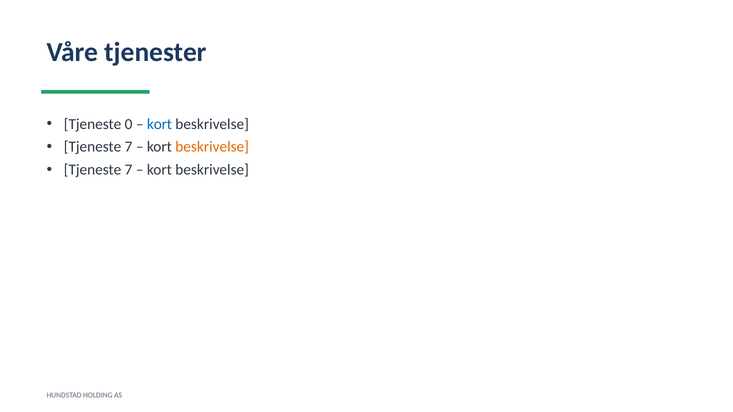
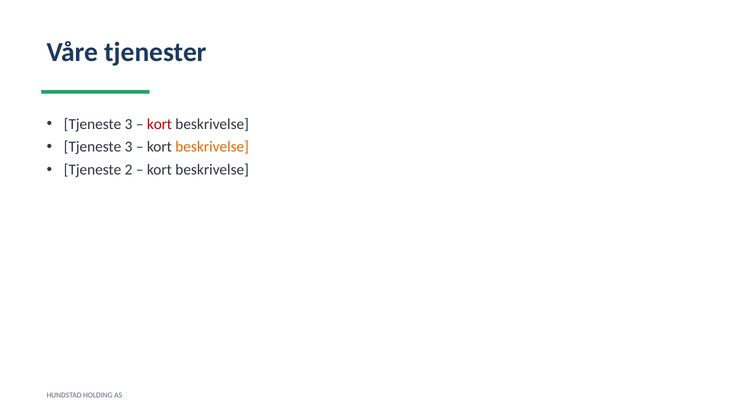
0 at (129, 124): 0 -> 3
kort at (159, 124) colour: blue -> red
7 at (129, 147): 7 -> 3
7 at (129, 170): 7 -> 2
